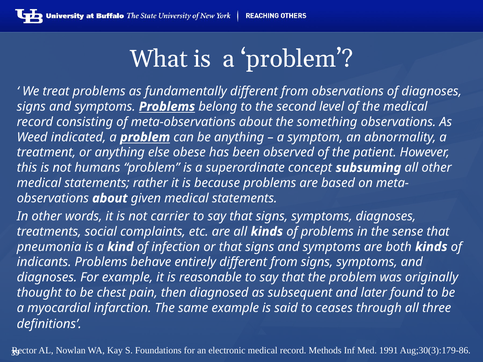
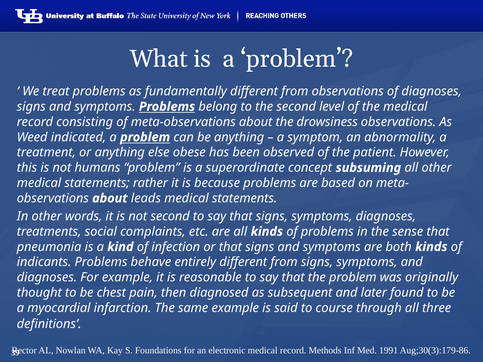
something: something -> drowsiness
given: given -> leads
not carrier: carrier -> second
ceases: ceases -> course
